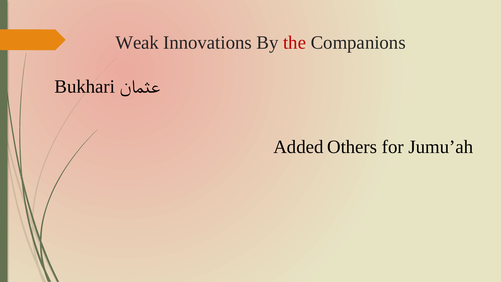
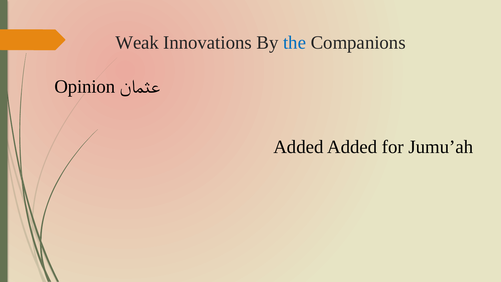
the colour: red -> blue
Bukhari: Bukhari -> Opinion
Added Others: Others -> Added
